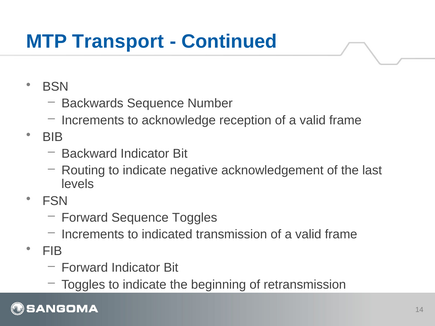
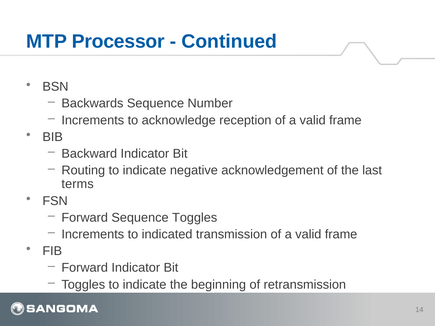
Transport: Transport -> Processor
levels: levels -> terms
